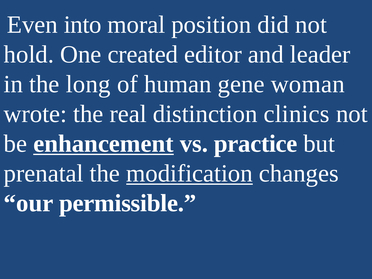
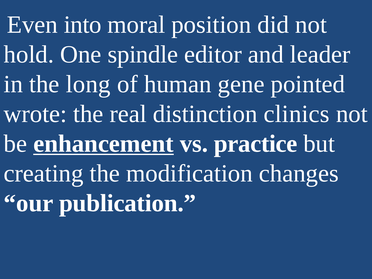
created: created -> spindle
woman: woman -> pointed
prenatal: prenatal -> creating
modification underline: present -> none
permissible: permissible -> publication
